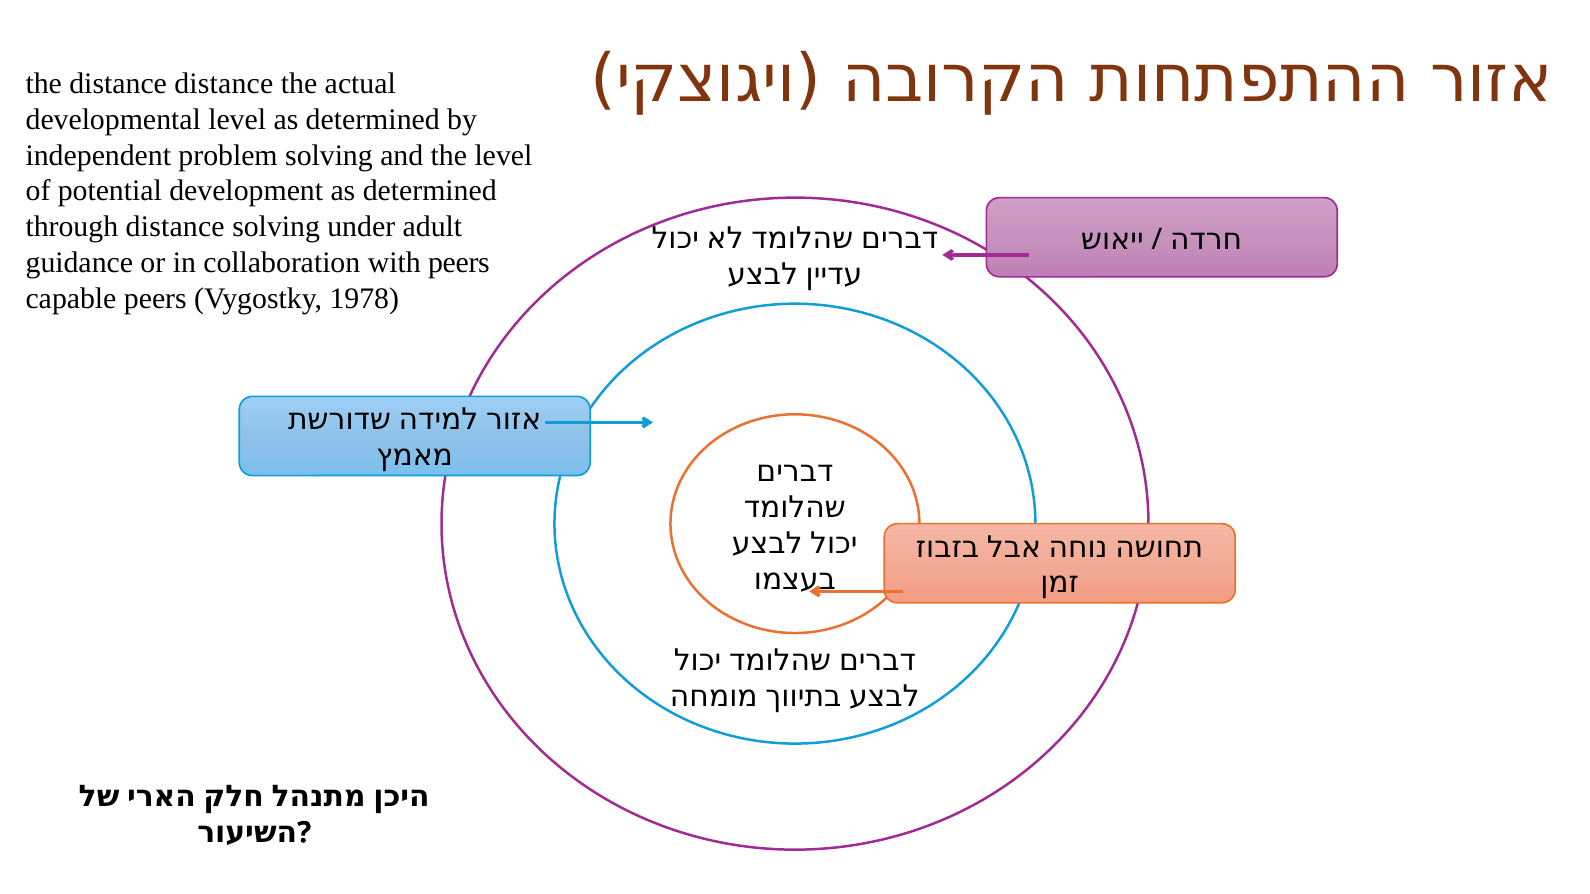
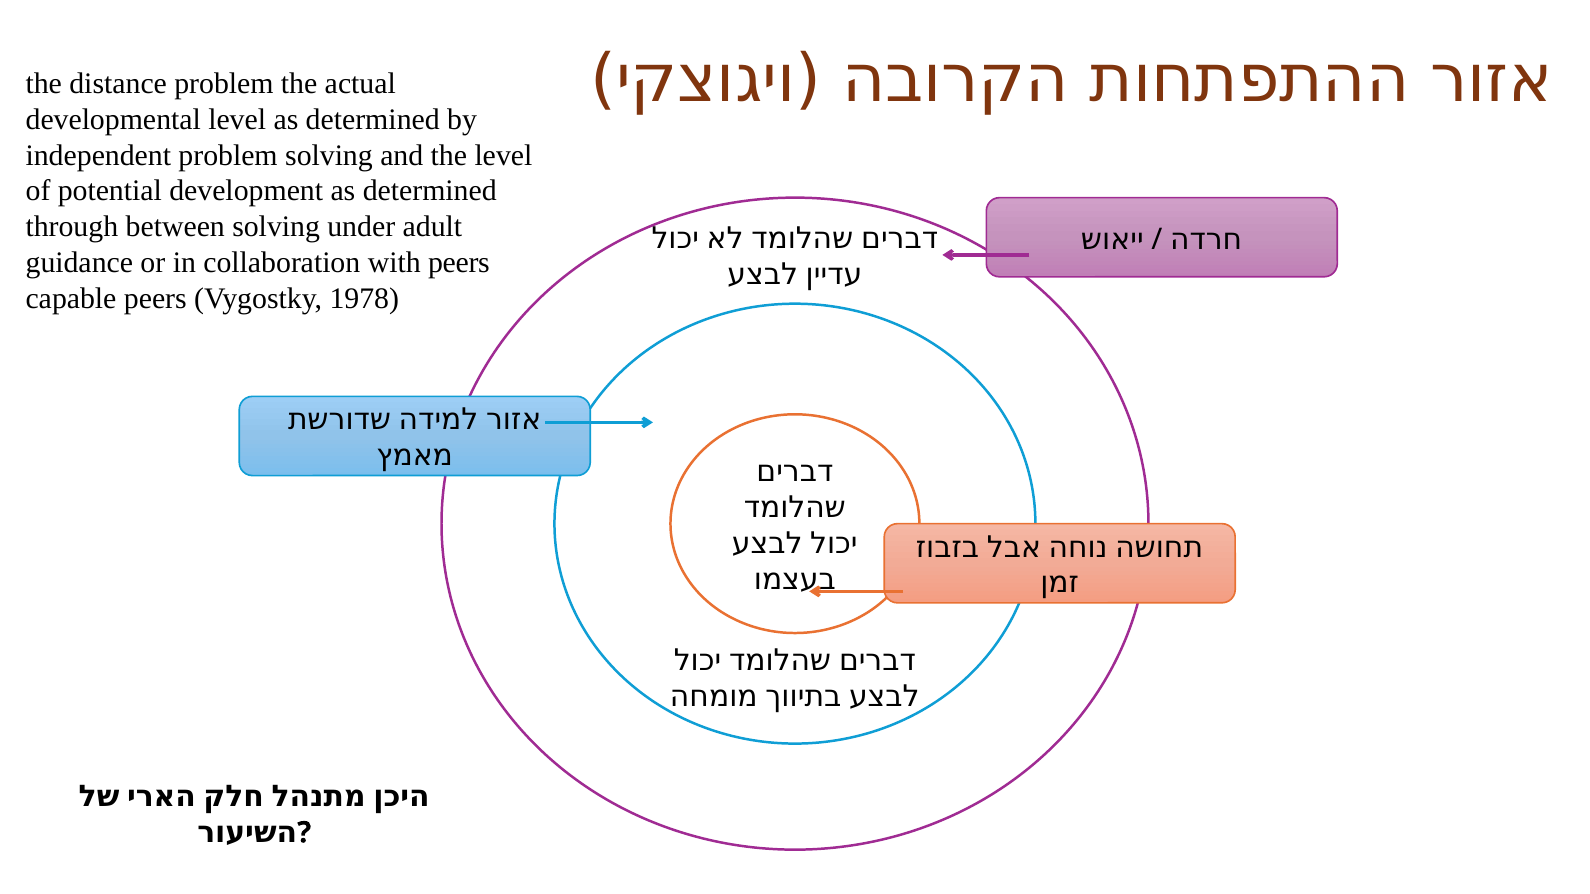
distance distance: distance -> problem
through distance: distance -> between
